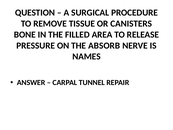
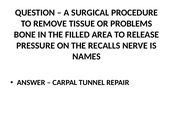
CANISTERS: CANISTERS -> PROBLEMS
ABSORB: ABSORB -> RECALLS
